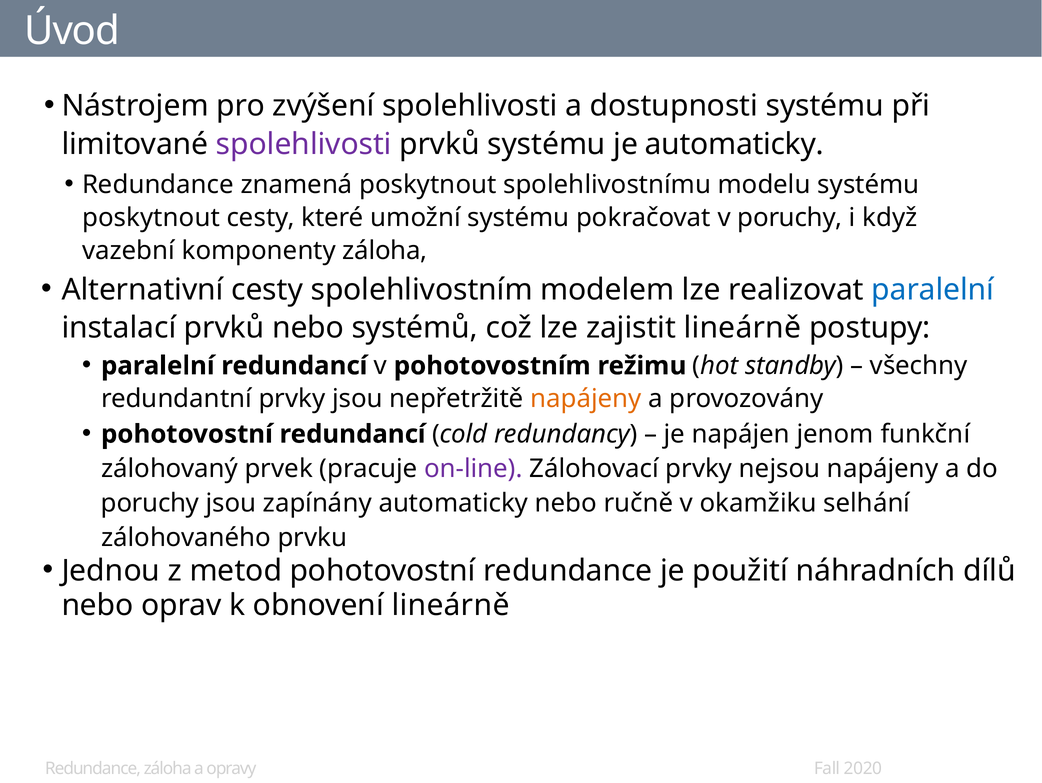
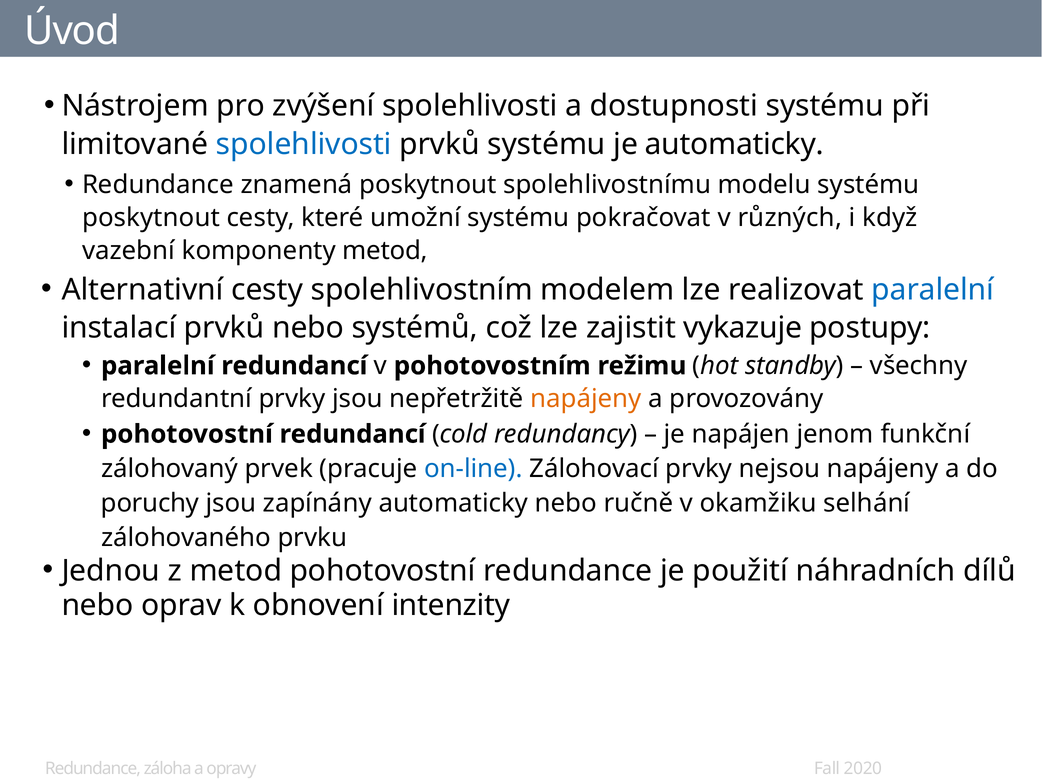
spolehlivosti at (304, 144) colour: purple -> blue
v poruchy: poruchy -> různých
komponenty záloha: záloha -> metod
zajistit lineárně: lineárně -> vykazuje
on-line colour: purple -> blue
obnovení lineárně: lineárně -> intenzity
